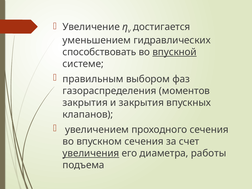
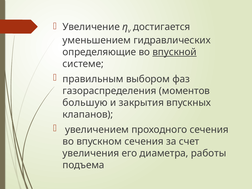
способствовать: способствовать -> определяющие
закрытия at (85, 103): закрытия -> большую
увеличения underline: present -> none
